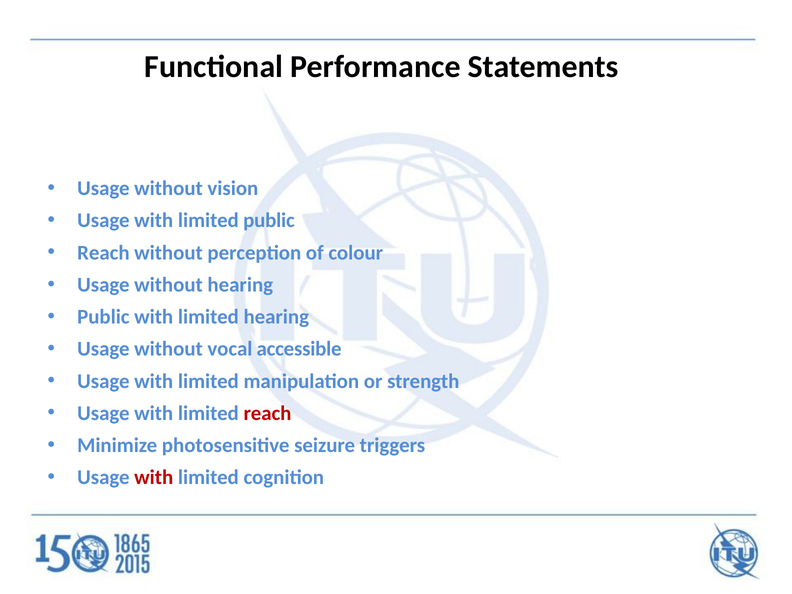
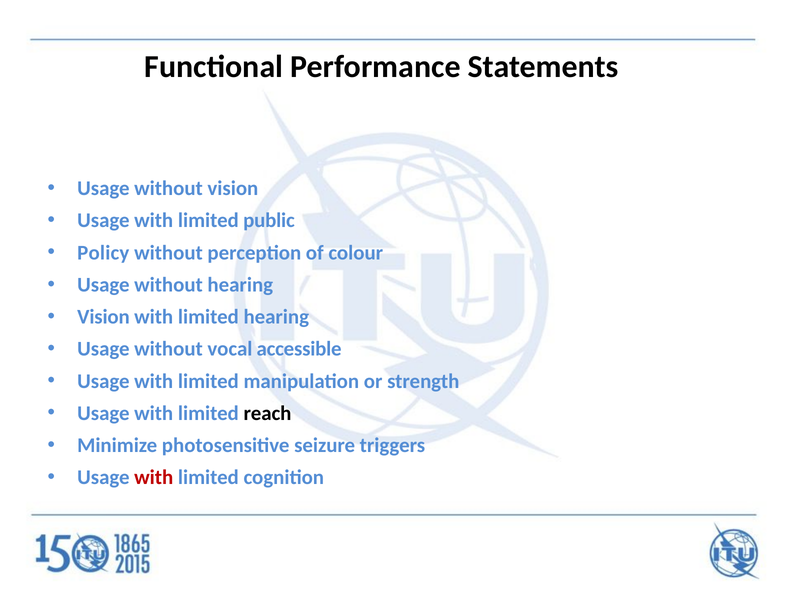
Reach at (103, 253): Reach -> Policy
Public at (103, 317): Public -> Vision
reach at (267, 413) colour: red -> black
